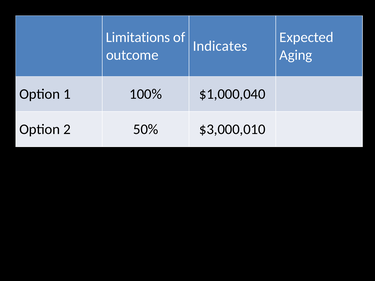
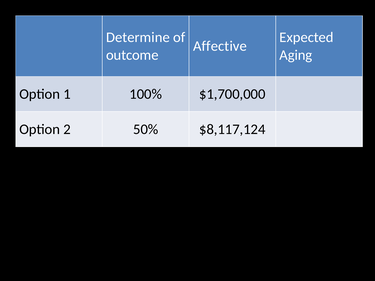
Limitations: Limitations -> Determine
Indicates: Indicates -> Affective
$1,000,040: $1,000,040 -> $1,700,000
$3,000,010: $3,000,010 -> $8,117,124
